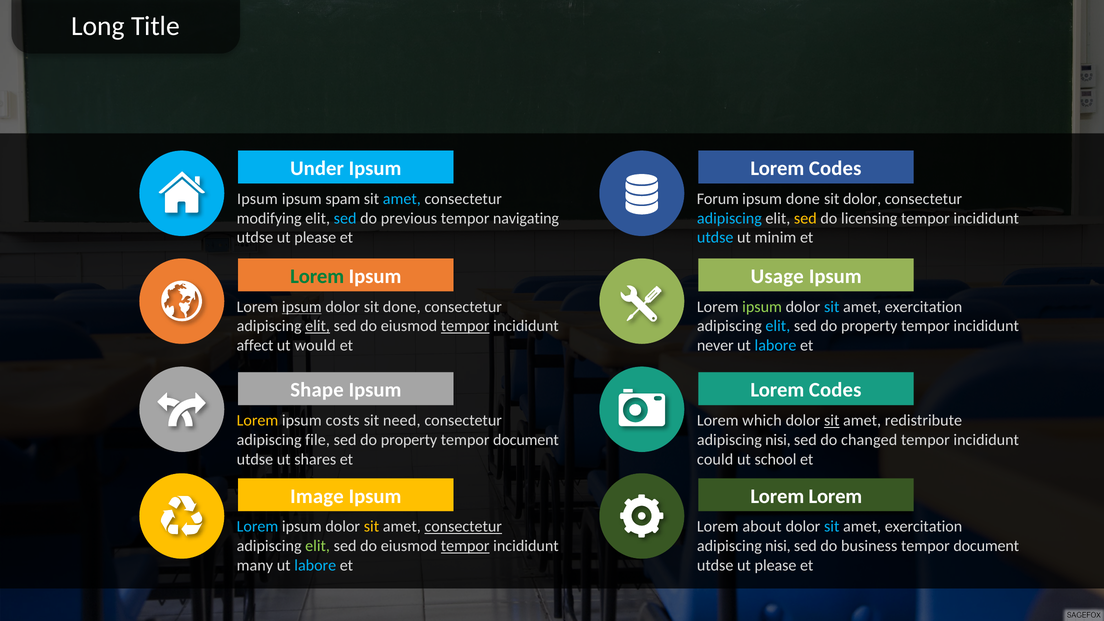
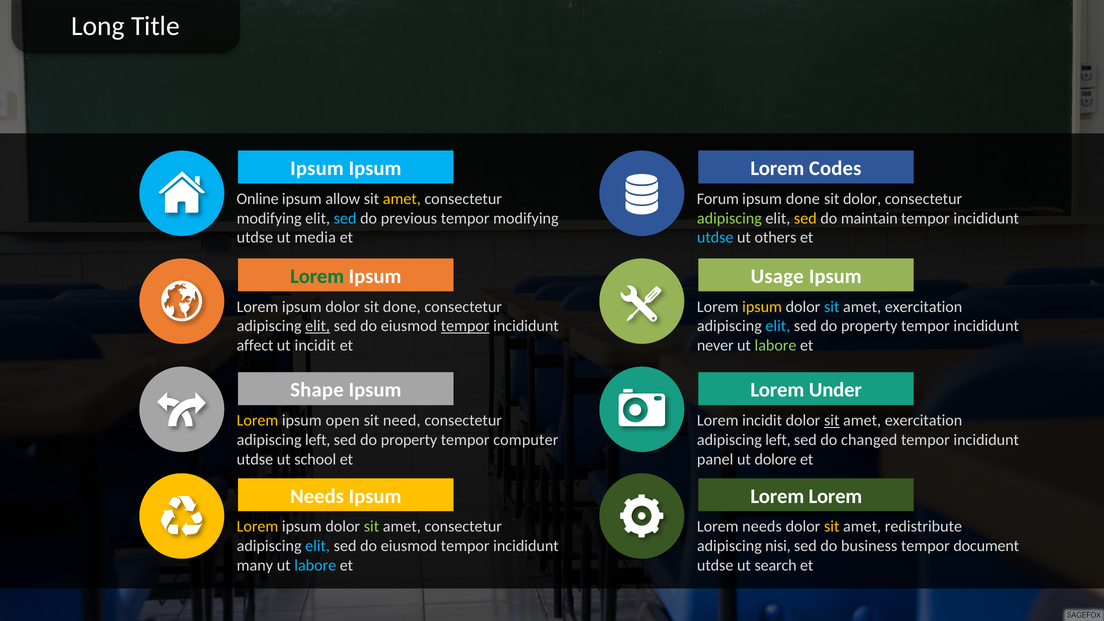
Under at (317, 168): Under -> Ipsum
Ipsum at (257, 199): Ipsum -> Online
spam: spam -> allow
amet at (402, 199) colour: light blue -> yellow
tempor navigating: navigating -> modifying
adipiscing at (729, 218) colour: light blue -> light green
licensing: licensing -> maintain
please at (315, 238): please -> media
minim: minim -> others
ipsum at (302, 307) underline: present -> none
ipsum at (762, 307) colour: light green -> yellow
ut would: would -> incidit
labore at (776, 345) colour: light blue -> light green
Codes at (835, 390): Codes -> Under
costs: costs -> open
Lorem which: which -> incidit
redistribute at (923, 421): redistribute -> exercitation
file at (318, 440): file -> left
document at (526, 440): document -> computer
nisi at (778, 440): nisi -> left
shares: shares -> school
could: could -> panel
school: school -> dolore
Image at (317, 496): Image -> Needs
Lorem at (258, 527) colour: light blue -> yellow
sit at (371, 527) colour: yellow -> light green
consectetur at (463, 527) underline: present -> none
Lorem about: about -> needs
sit at (832, 527) colour: light blue -> yellow
exercitation at (923, 527): exercitation -> redistribute
elit at (318, 546) colour: light green -> light blue
tempor at (465, 546) underline: present -> none
please at (776, 565): please -> search
